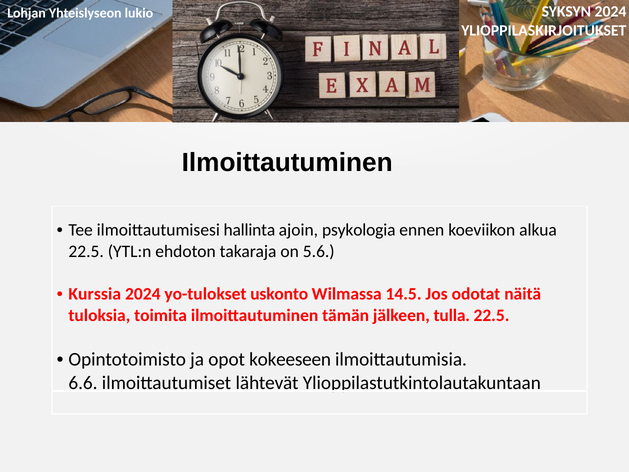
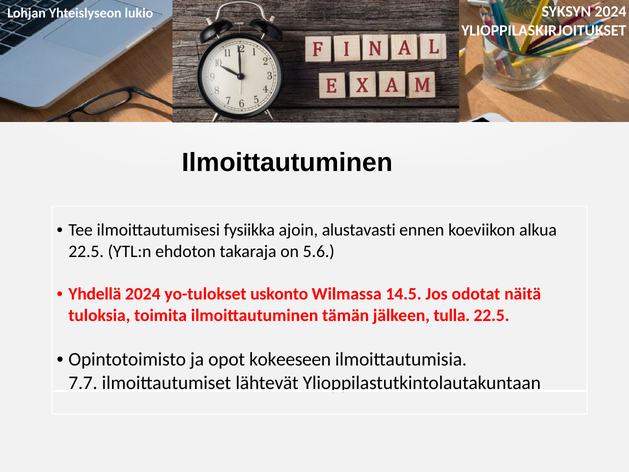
hallinta: hallinta -> fysiikka
psykologia: psykologia -> alustavasti
Kurssia: Kurssia -> Yhdellä
6.6: 6.6 -> 7.7
